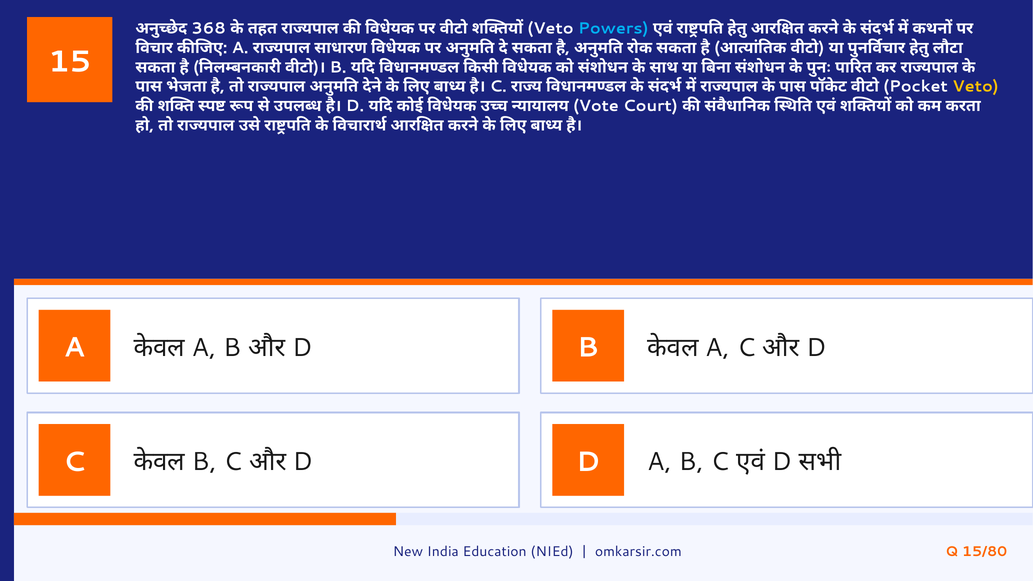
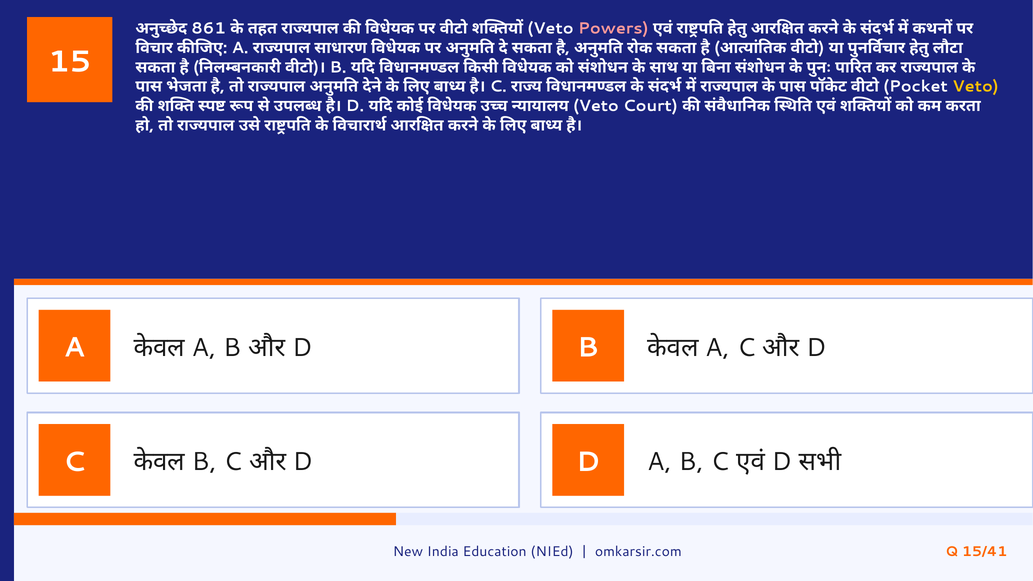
368: 368 -> 861
Powers colour: light blue -> pink
Vote at (596, 106): Vote -> Veto
15/80: 15/80 -> 15/41
